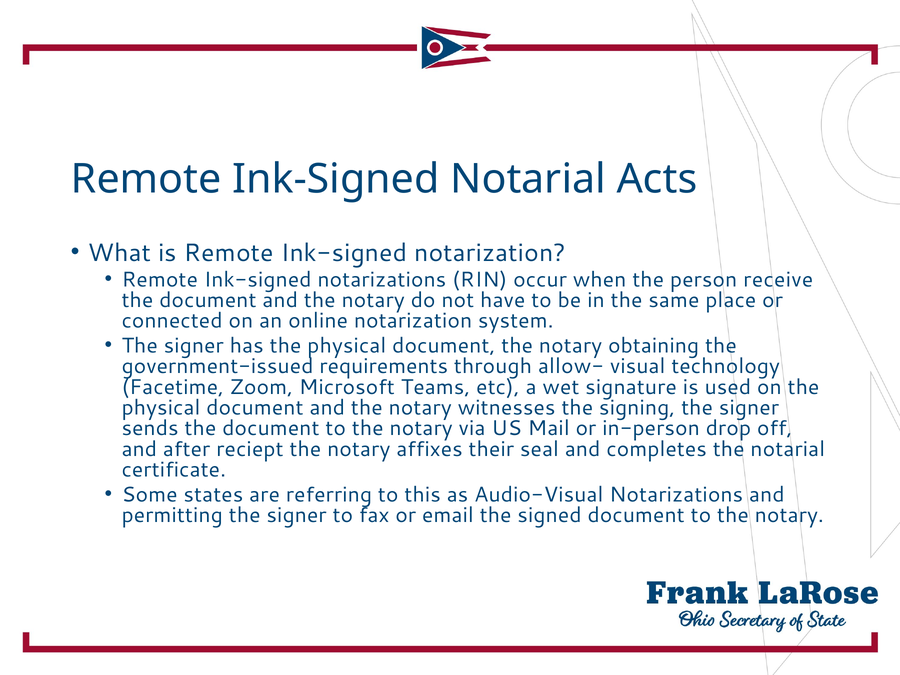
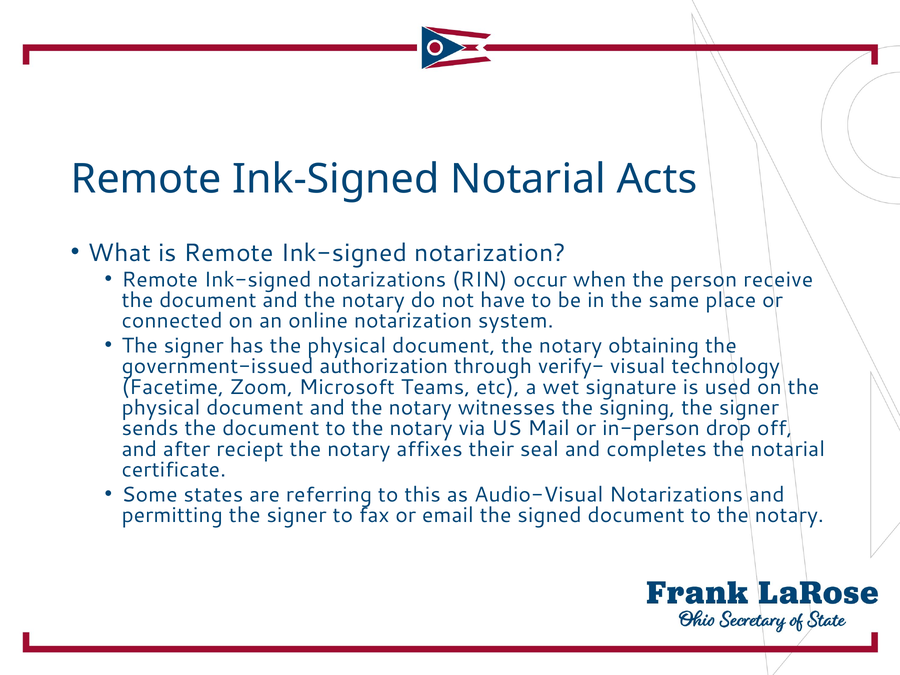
requirements: requirements -> authorization
allow-: allow- -> verify-
